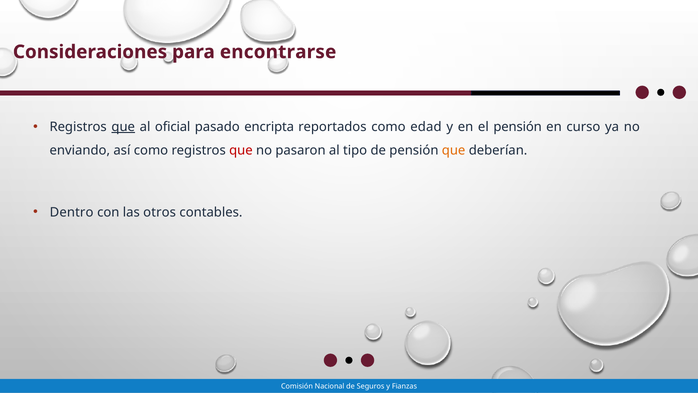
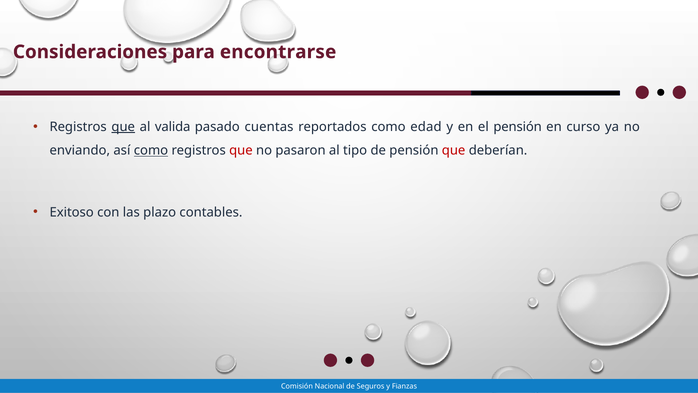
oficial: oficial -> valida
encripta: encripta -> cuentas
como at (151, 150) underline: none -> present
que at (454, 150) colour: orange -> red
Dentro: Dentro -> Exitoso
otros: otros -> plazo
